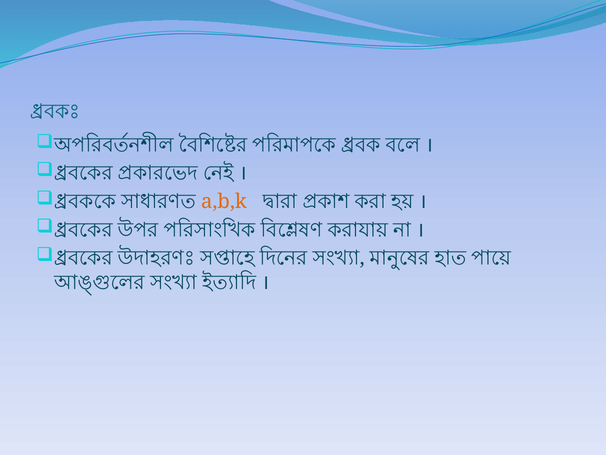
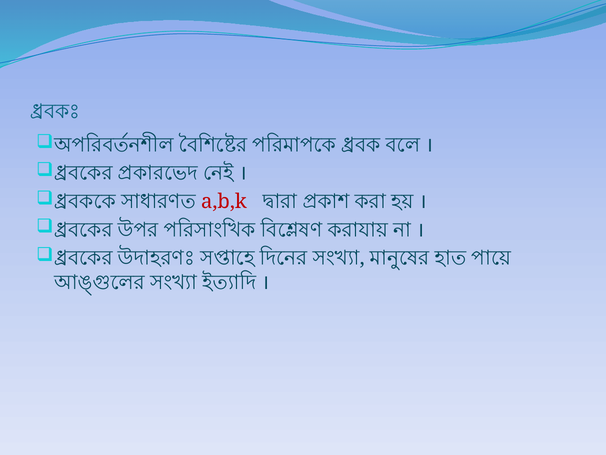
a,b,k colour: orange -> red
